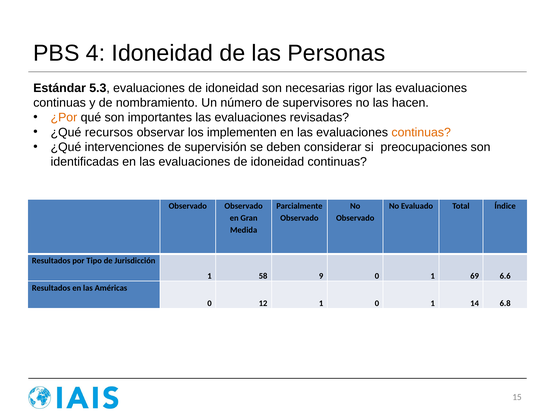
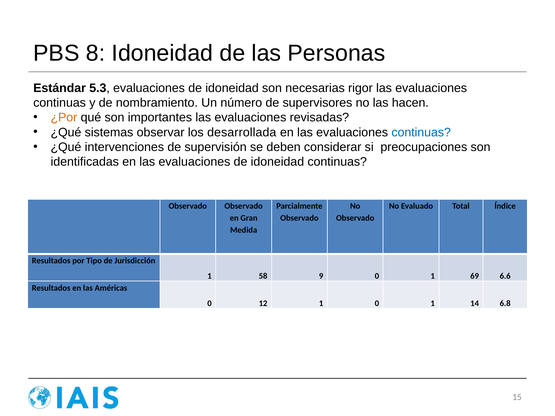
4: 4 -> 8
recursos: recursos -> sistemas
implementen: implementen -> desarrollada
continuas at (421, 132) colour: orange -> blue
